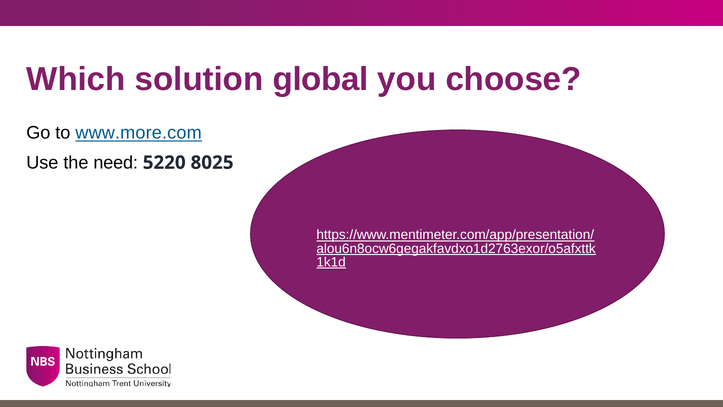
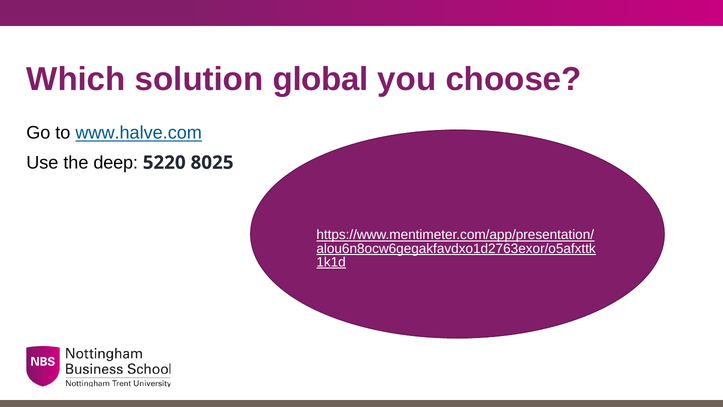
www.more.com: www.more.com -> www.halve.com
need: need -> deep
